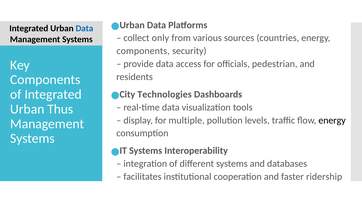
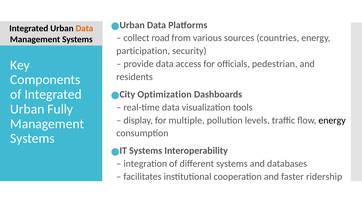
Data at (84, 28) colour: blue -> orange
only: only -> road
components at (143, 51): components -> participation
Technologies: Technologies -> Optimization
Thus: Thus -> Fully
